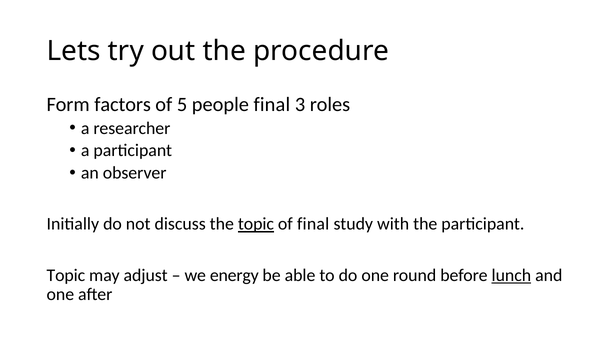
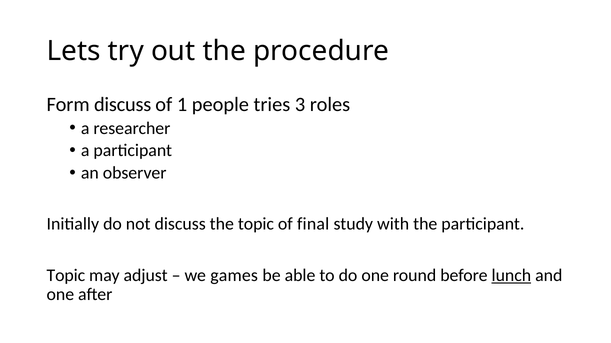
Form factors: factors -> discuss
5: 5 -> 1
people final: final -> tries
topic at (256, 225) underline: present -> none
energy: energy -> games
